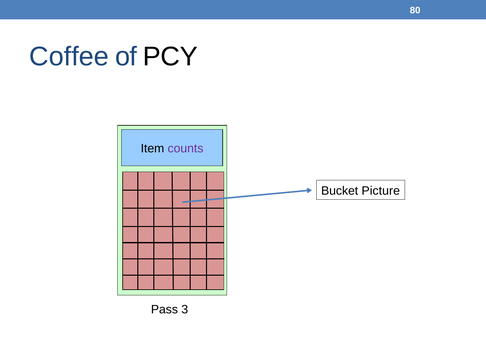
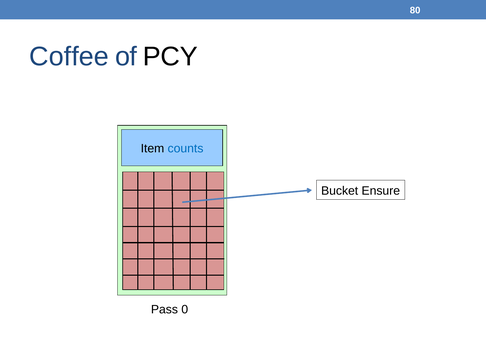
counts colour: purple -> blue
Picture: Picture -> Ensure
3: 3 -> 0
